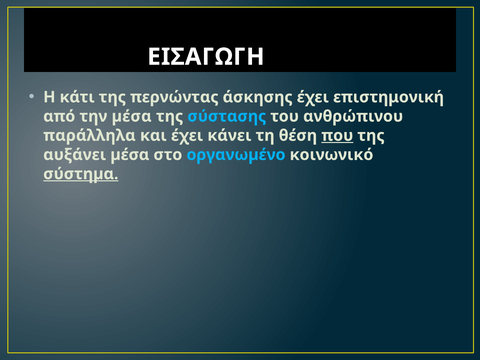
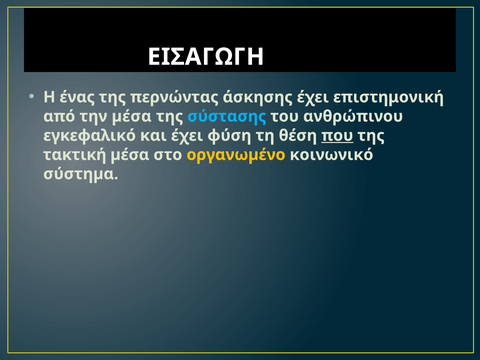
κάτι: κάτι -> ένας
παράλληλα: παράλληλα -> εγκεφαλικό
κάνει: κάνει -> φύση
αυξάνει: αυξάνει -> τακτική
οργανωµένο colour: light blue -> yellow
σύστηµα underline: present -> none
